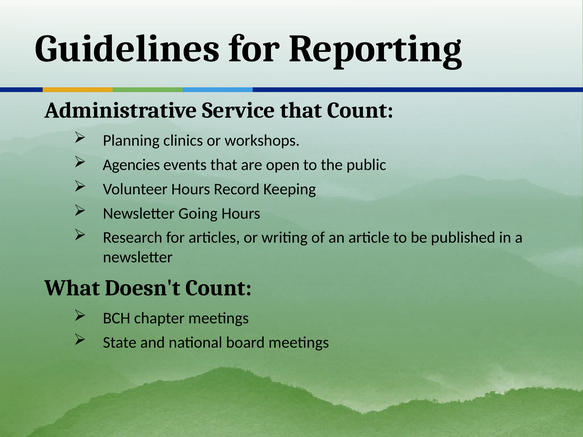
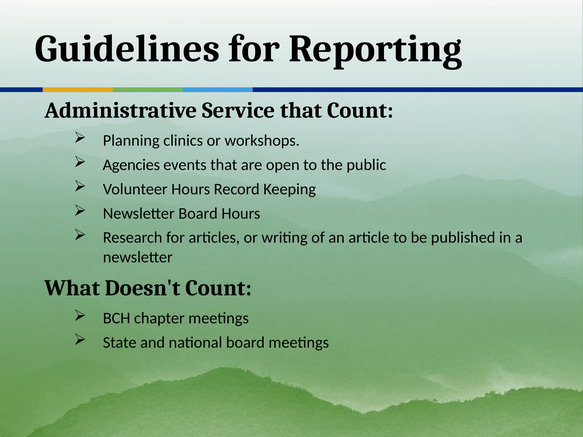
Newsletter Going: Going -> Board
